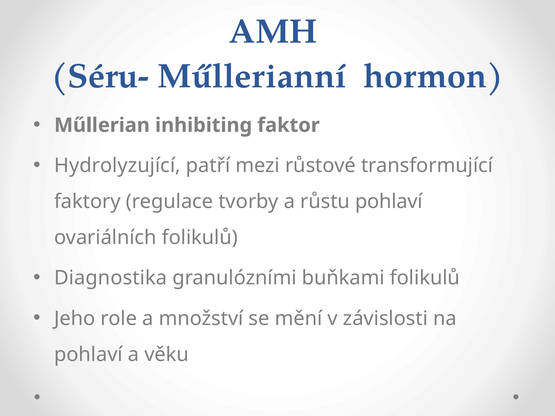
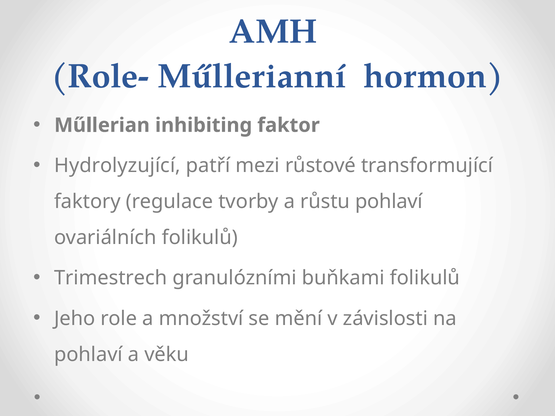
Séru-: Séru- -> Role-
Diagnostika: Diagnostika -> Trimestrech
